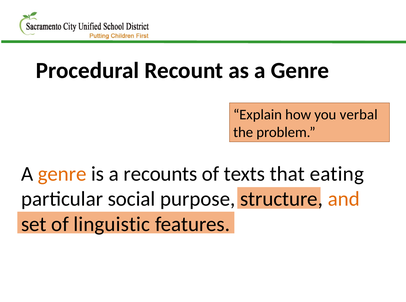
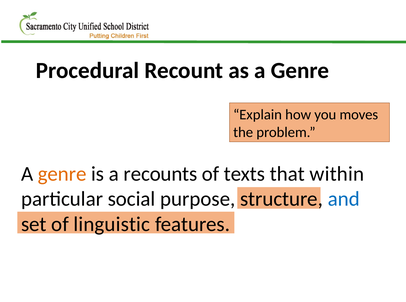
verbal: verbal -> moves
eating: eating -> within
and colour: orange -> blue
